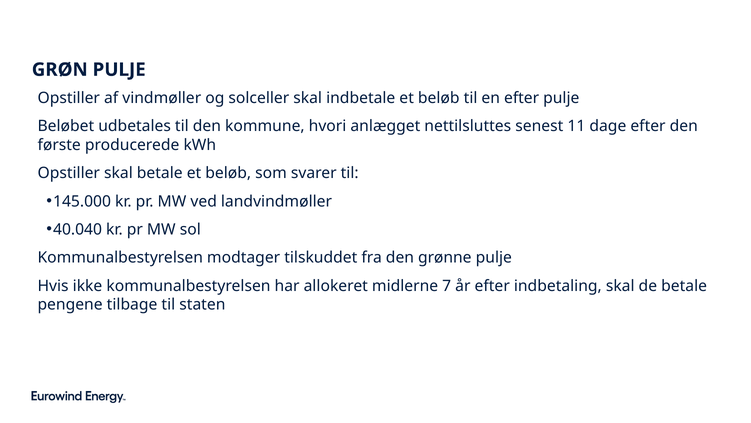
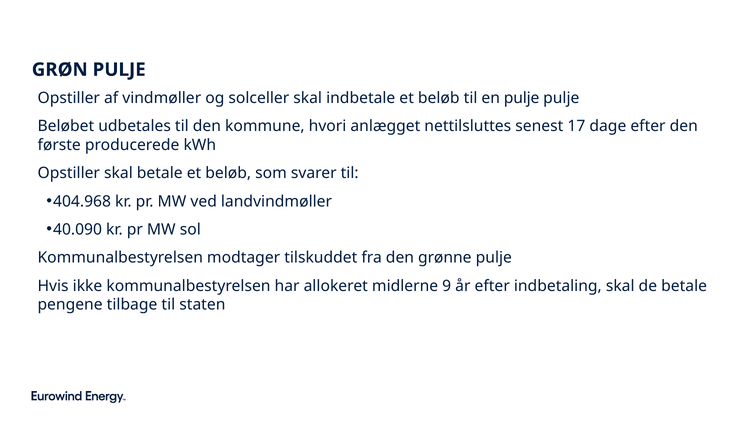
en efter: efter -> pulje
11: 11 -> 17
145.000: 145.000 -> 404.968
40.040: 40.040 -> 40.090
7: 7 -> 9
